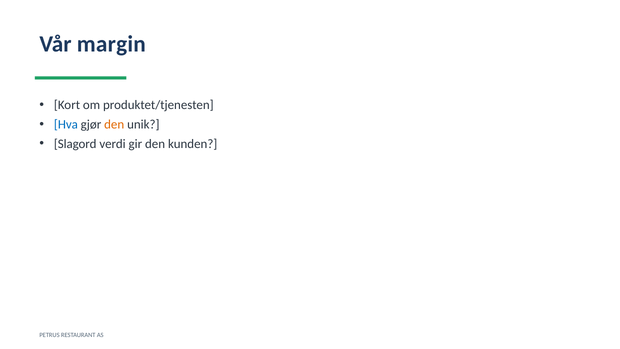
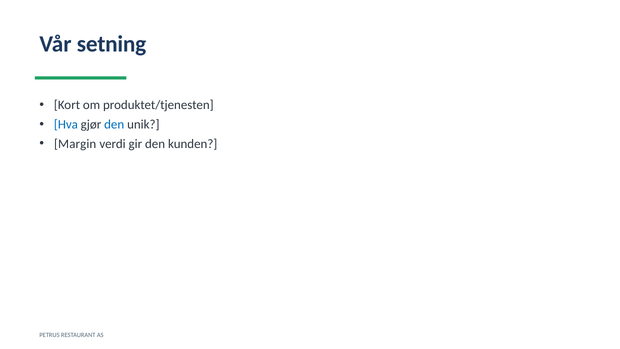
margin: margin -> setning
den at (114, 124) colour: orange -> blue
Slagord: Slagord -> Margin
